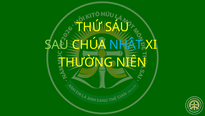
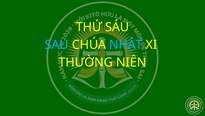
SAU colour: light green -> light blue
